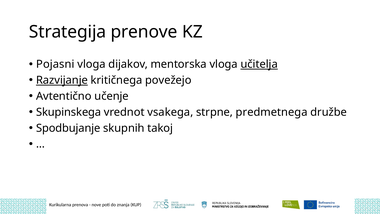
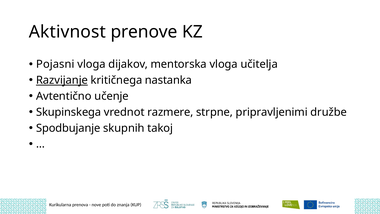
Strategija: Strategija -> Aktivnost
učitelja underline: present -> none
povežejo: povežejo -> nastanka
vsakega: vsakega -> razmere
predmetnega: predmetnega -> pripravljenimi
